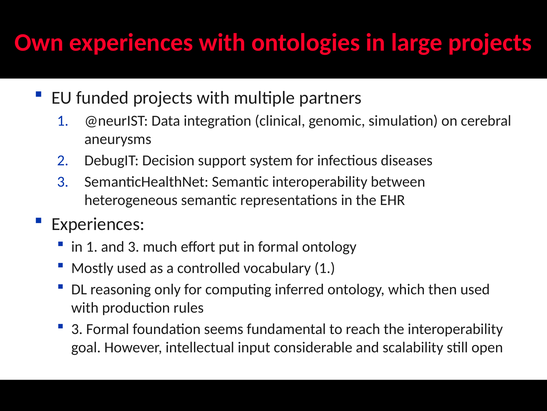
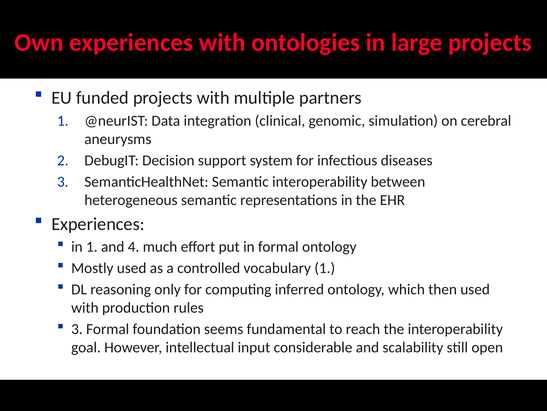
and 3: 3 -> 4
